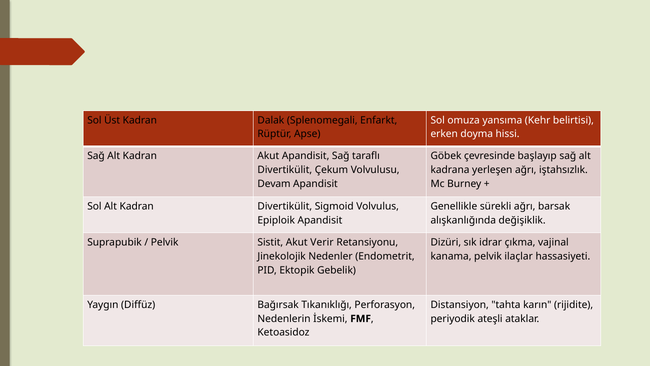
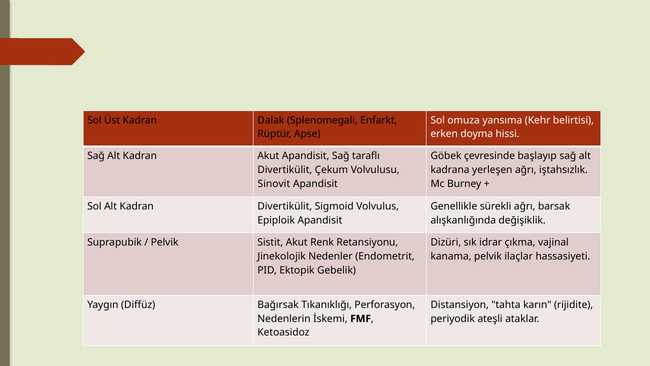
Devam: Devam -> Sinovit
Verir: Verir -> Renk
